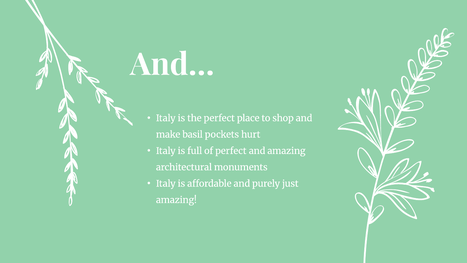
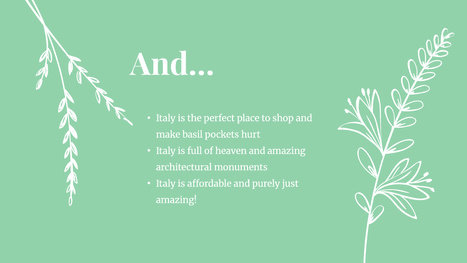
of perfect: perfect -> heaven
